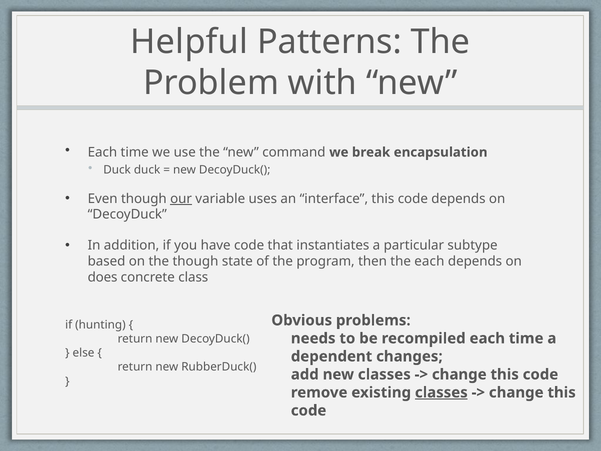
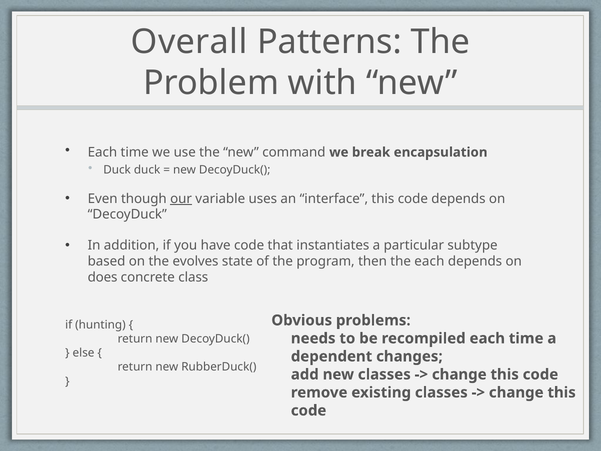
Helpful: Helpful -> Overall
the though: though -> evolves
classes at (441, 392) underline: present -> none
